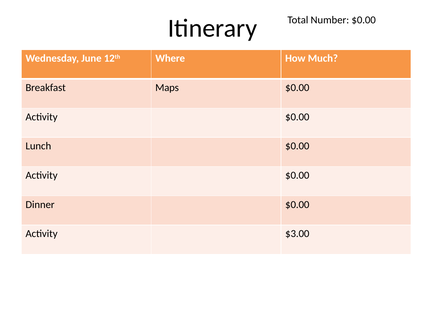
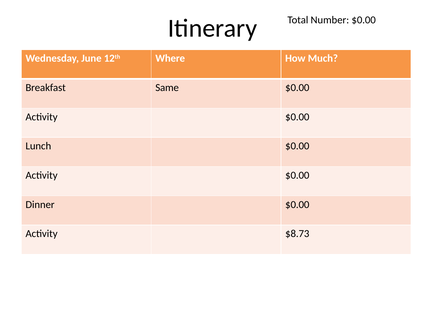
Maps: Maps -> Same
$3.00: $3.00 -> $8.73
